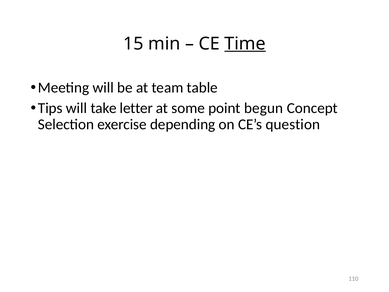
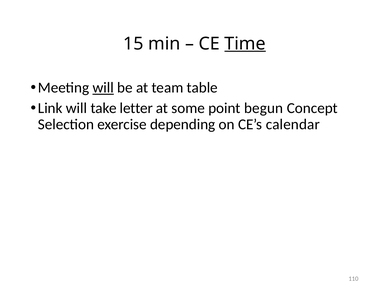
will at (103, 88) underline: none -> present
Tips: Tips -> Link
question: question -> calendar
